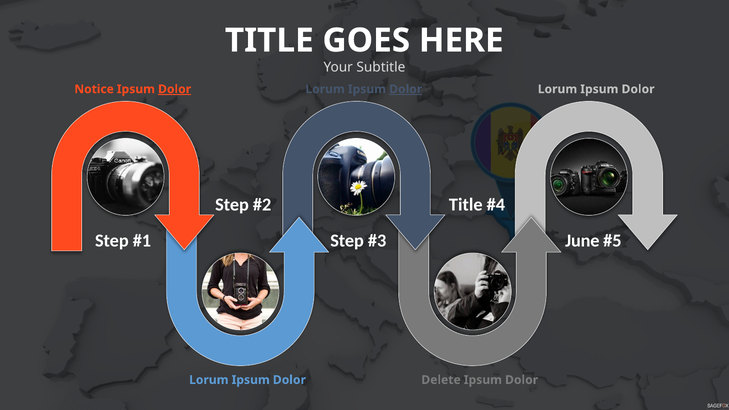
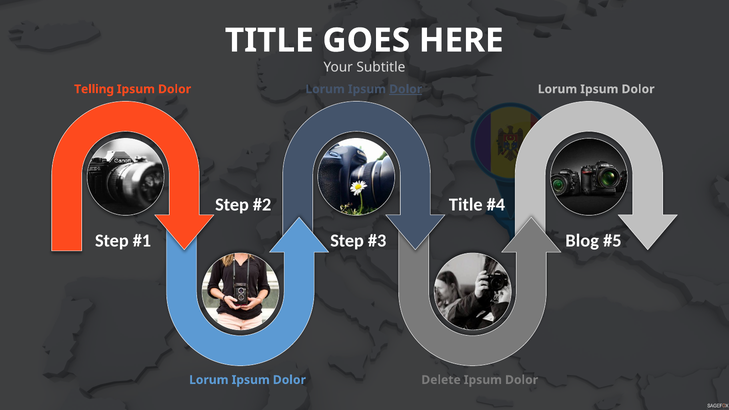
Notice: Notice -> Telling
Dolor at (175, 89) underline: present -> none
June: June -> Blog
